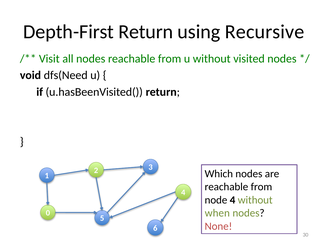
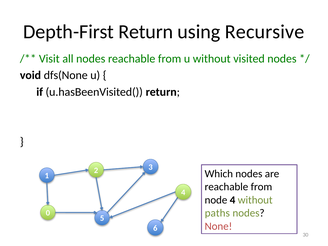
dfs(Need: dfs(Need -> dfs(None
when: when -> paths
